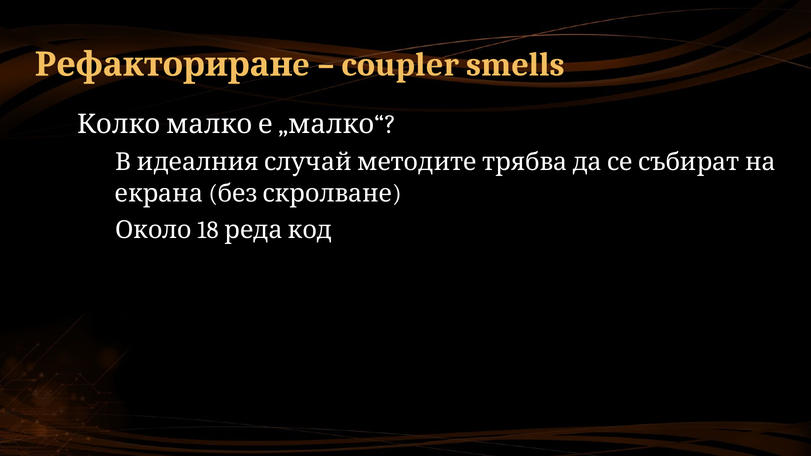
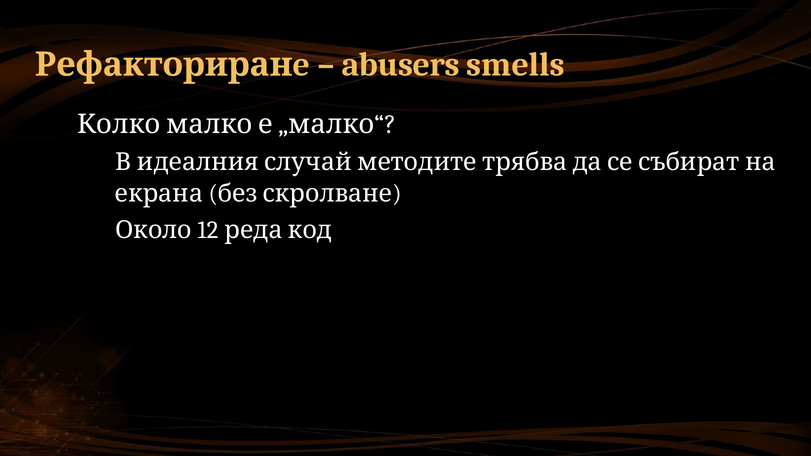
coupler: coupler -> abusers
18: 18 -> 12
